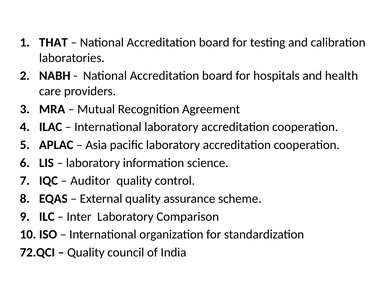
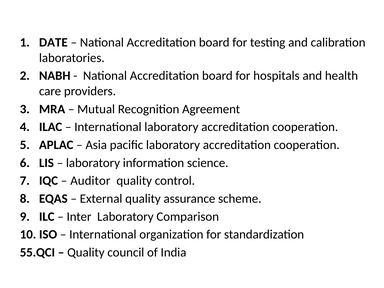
THAT: THAT -> DATE
72.QCI: 72.QCI -> 55.QCI
